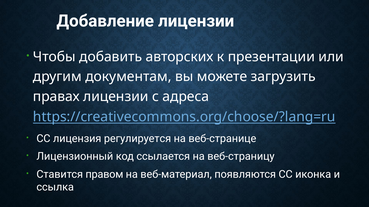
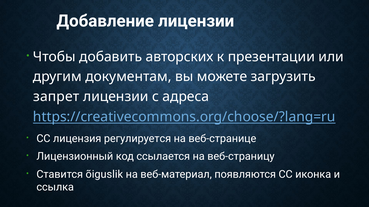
правах: правах -> запрет
правом: правом -> õiguslik
